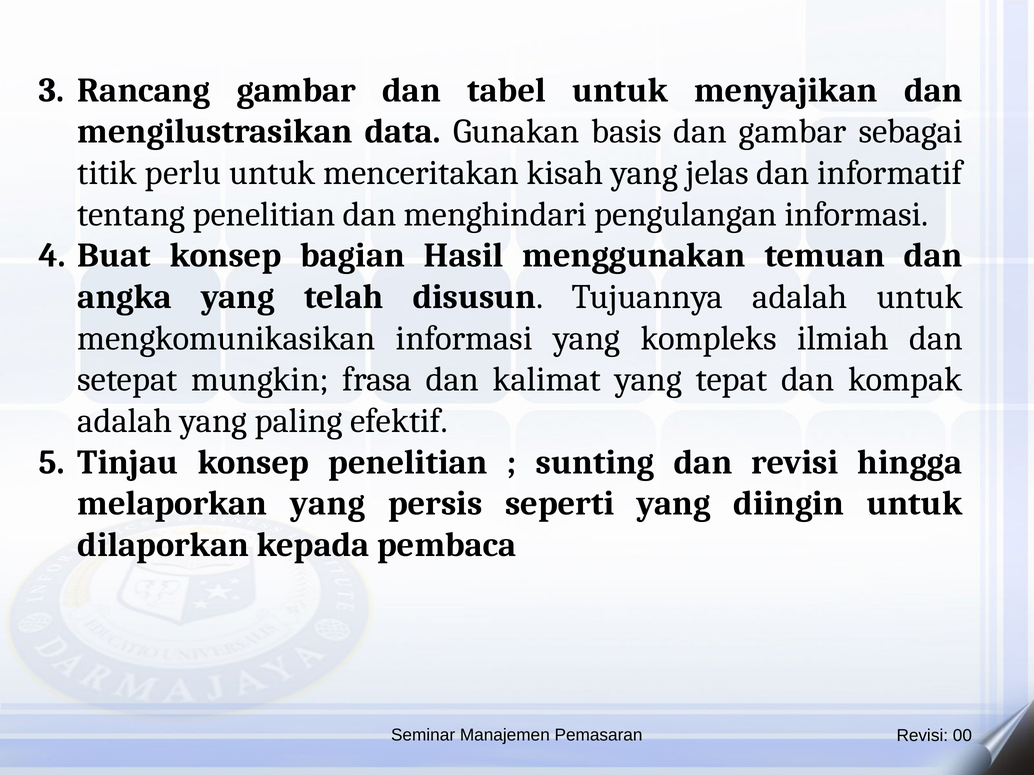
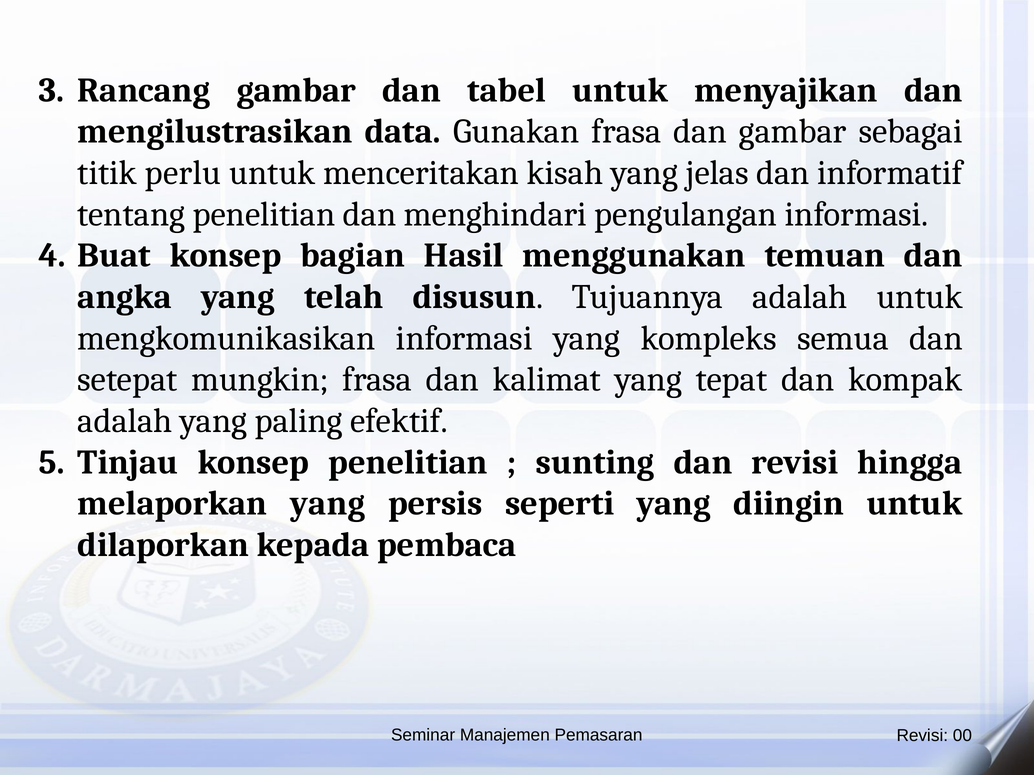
Gunakan basis: basis -> frasa
ilmiah: ilmiah -> semua
